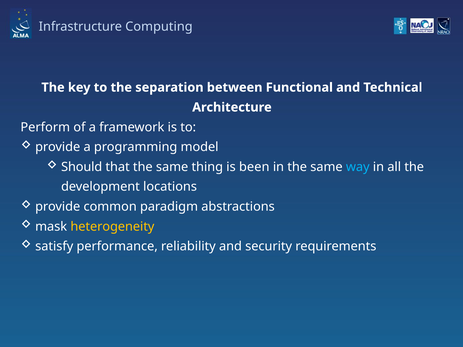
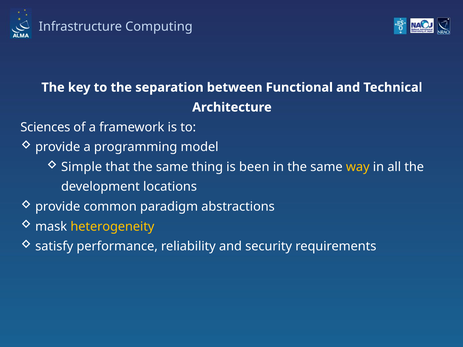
Perform: Perform -> Sciences
Should: Should -> Simple
way colour: light blue -> yellow
